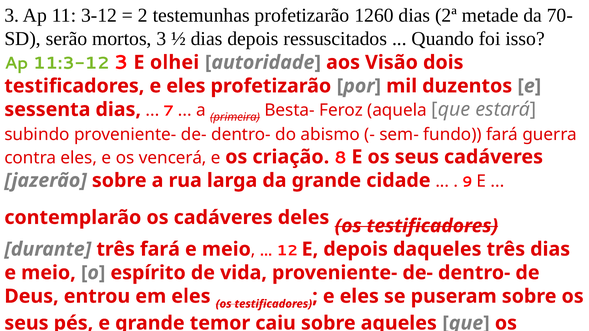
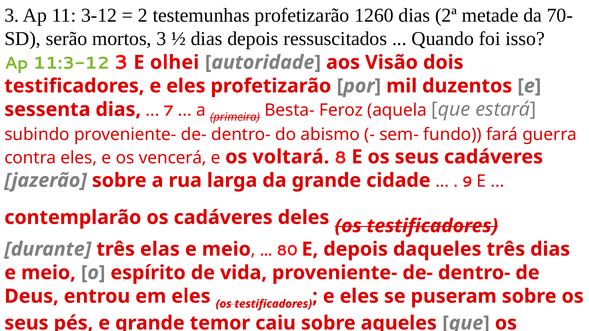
criação: criação -> voltará
três fará: fará -> elas
12: 12 -> 80
